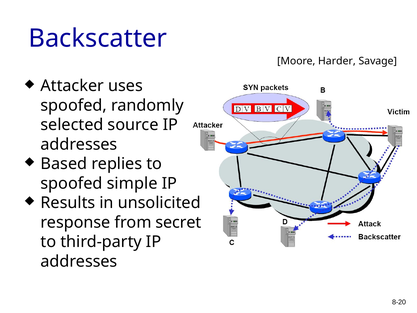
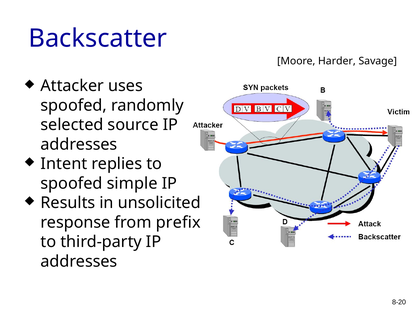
Based: Based -> Intent
secret: secret -> prefix
